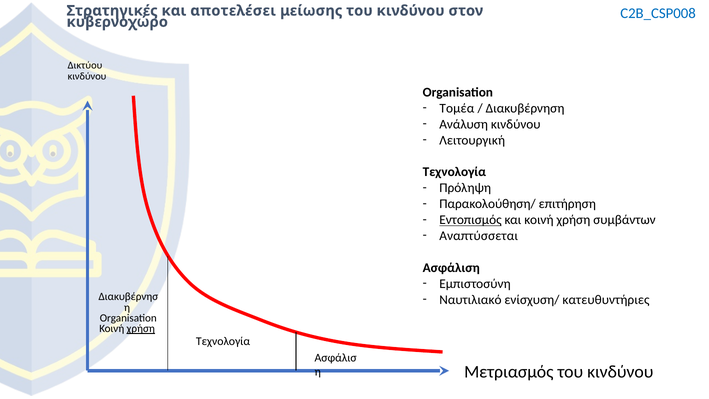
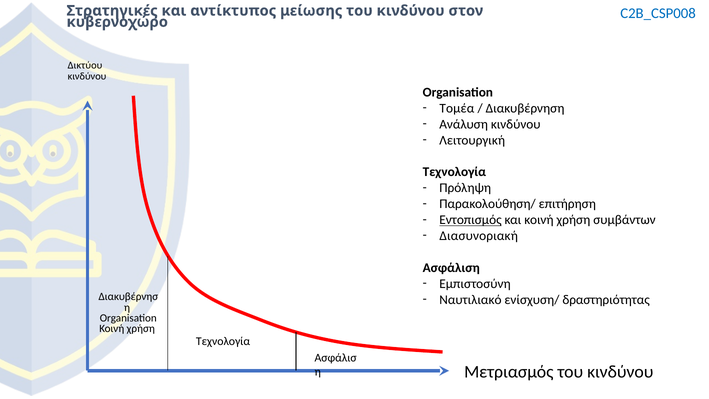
αποτελέσει: αποτελέσει -> αντίκτυπος
Αναπτύσσεται: Αναπτύσσεται -> Διασυνοριακή
κατευθυντήριες: κατευθυντήριες -> δραστηριότητας
χρήση at (141, 329) underline: present -> none
